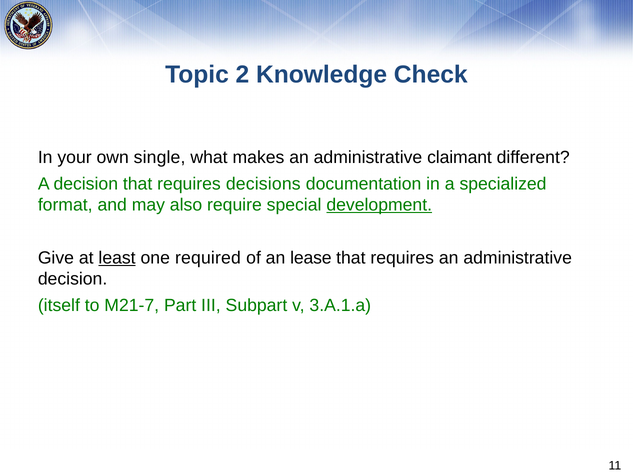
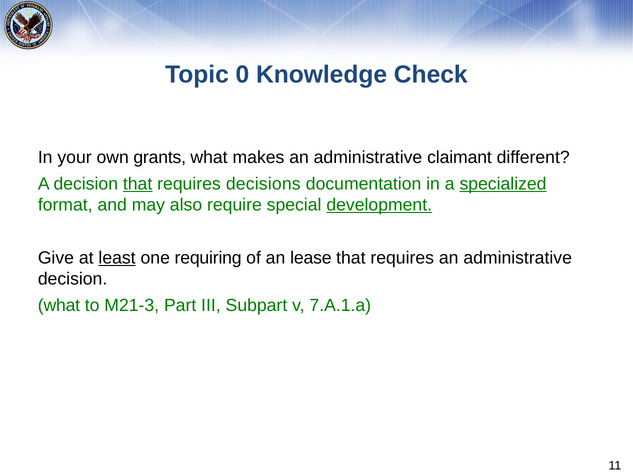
2: 2 -> 0
single: single -> grants
that at (138, 184) underline: none -> present
specialized underline: none -> present
required: required -> requiring
itself at (59, 305): itself -> what
M21-7: M21-7 -> M21-3
3.A.1.a: 3.A.1.a -> 7.A.1.a
